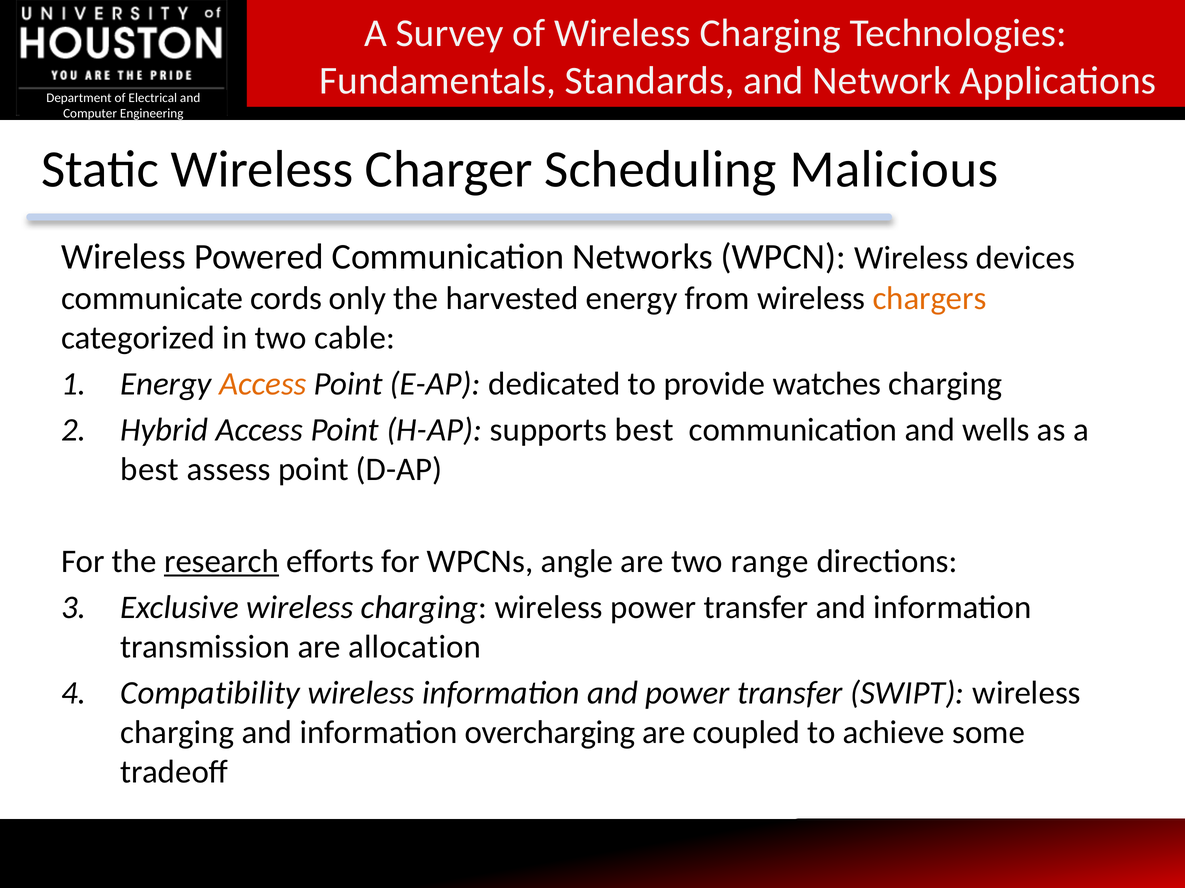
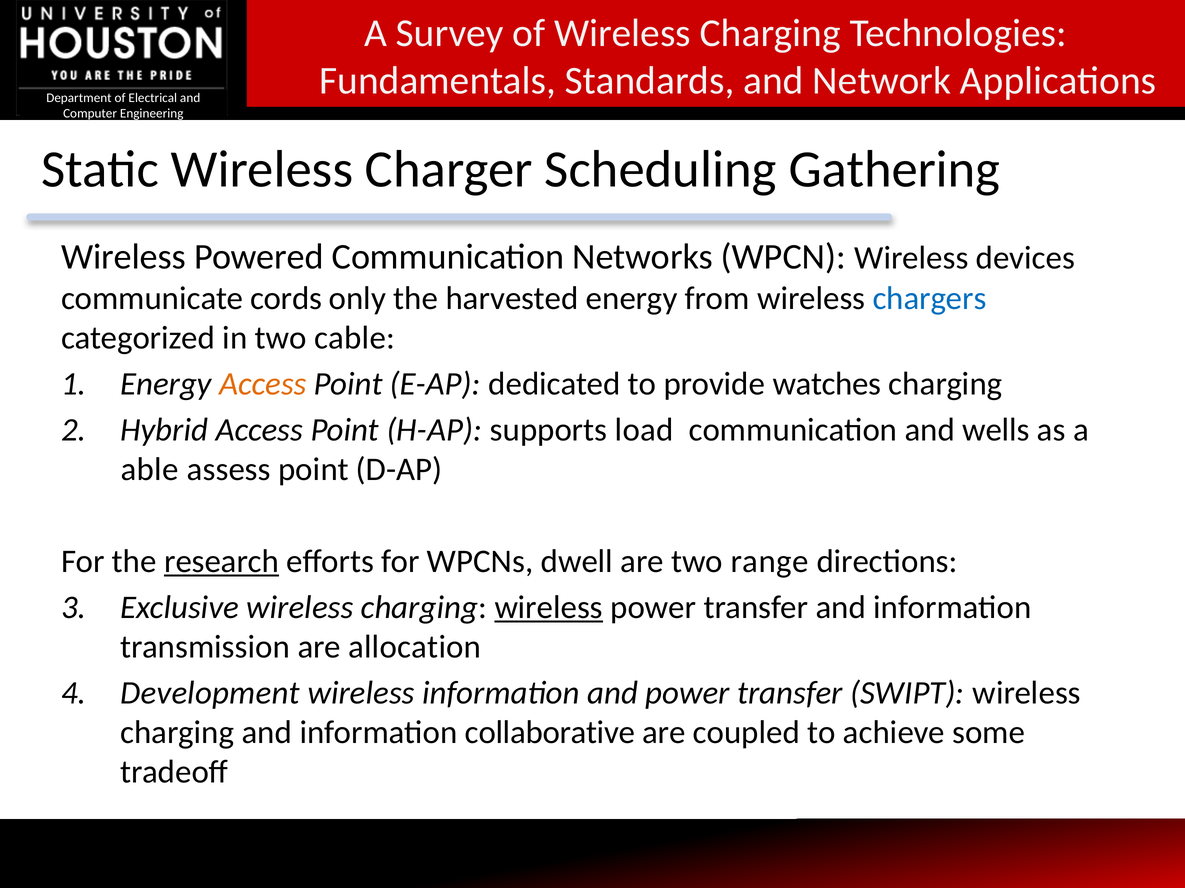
Malicious: Malicious -> Gathering
chargers colour: orange -> blue
supports best: best -> load
best at (150, 470): best -> able
angle: angle -> dwell
wireless at (549, 608) underline: none -> present
Compatibility: Compatibility -> Development
overcharging: overcharging -> collaborative
